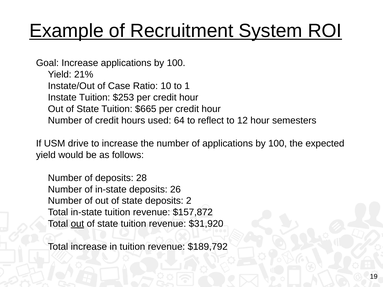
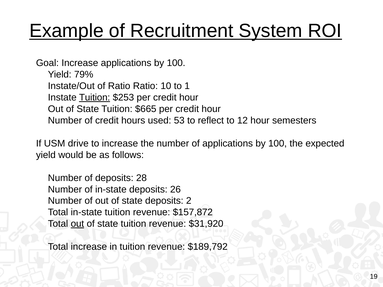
21%: 21% -> 79%
of Case: Case -> Ratio
Tuition at (95, 98) underline: none -> present
64: 64 -> 53
